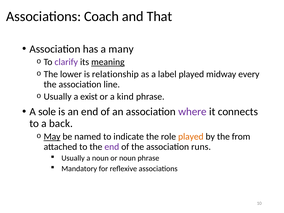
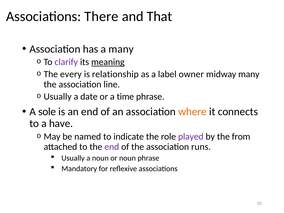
Coach: Coach -> There
lower: lower -> every
label played: played -> owner
midway every: every -> many
exist: exist -> date
kind: kind -> time
where colour: purple -> orange
back: back -> have
May underline: present -> none
played at (191, 137) colour: orange -> purple
